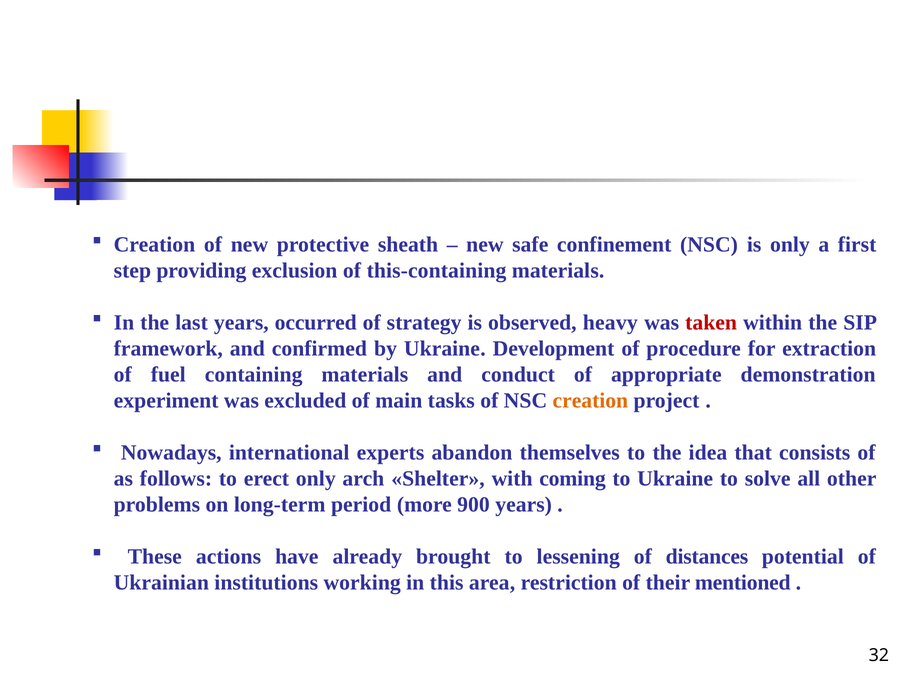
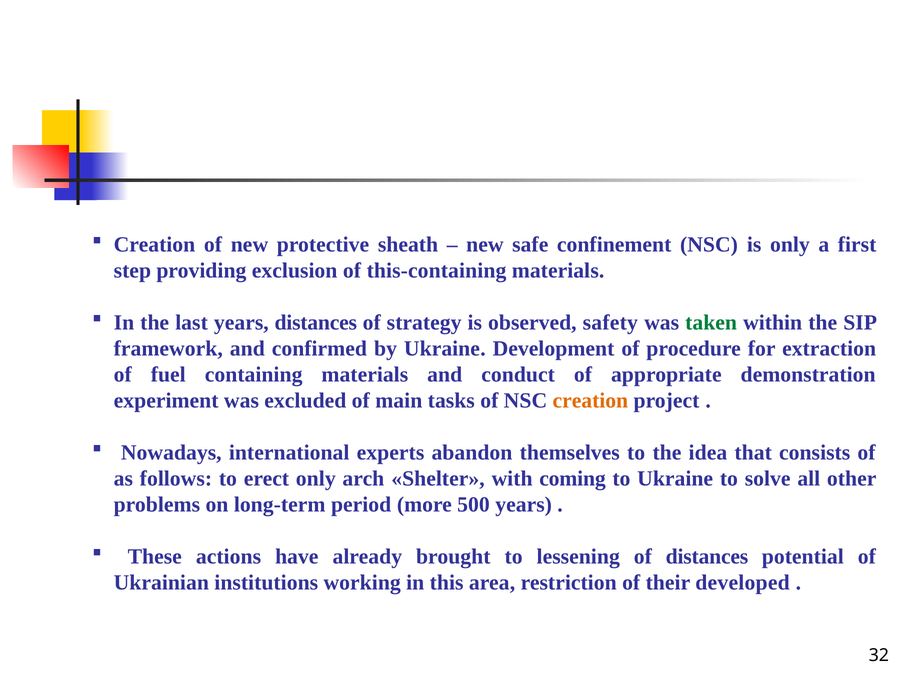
years occurred: occurred -> distances
heavy: heavy -> safety
taken colour: red -> green
900: 900 -> 500
mentioned: mentioned -> developed
